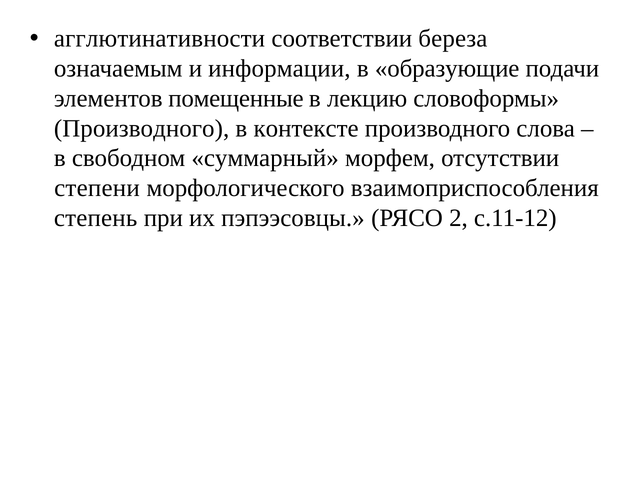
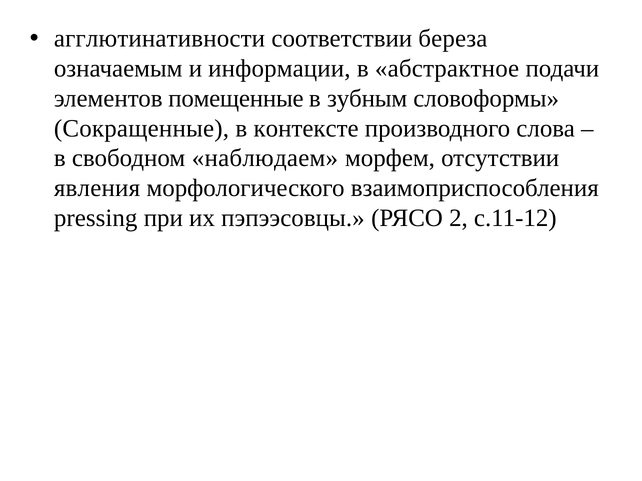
образующие: образующие -> абстрактное
лекцию: лекцию -> зубным
Производного at (142, 128): Производного -> Сокращенные
суммарный: суммарный -> наблюдаем
степени: степени -> явления
степень: степень -> pressing
